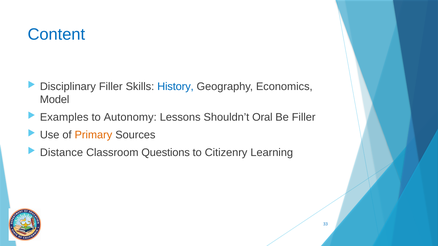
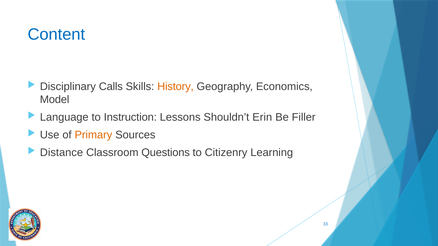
Disciplinary Filler: Filler -> Calls
History colour: blue -> orange
Examples: Examples -> Language
Autonomy: Autonomy -> Instruction
Oral: Oral -> Erin
